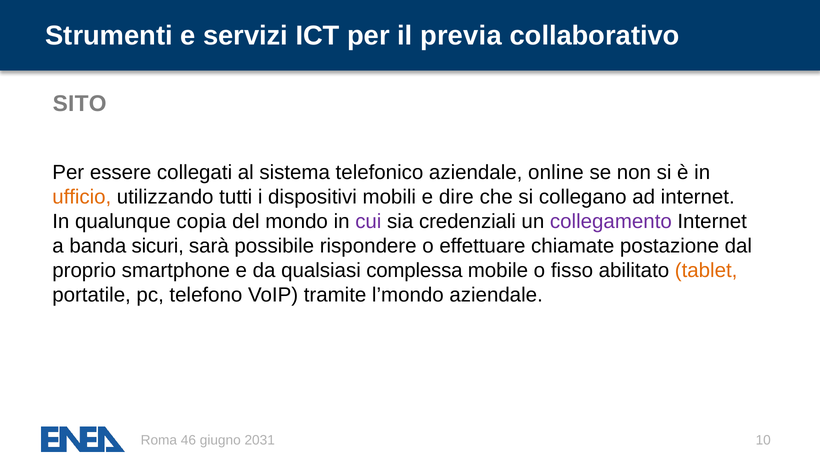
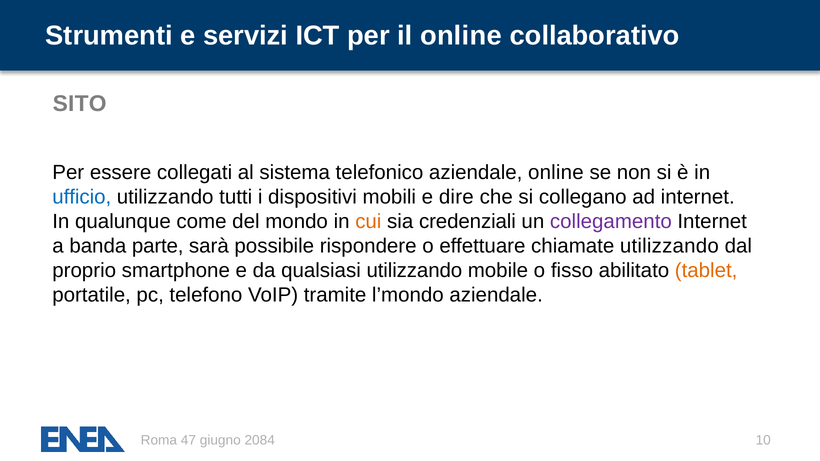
il previa: previa -> online
ufficio colour: orange -> blue
copia: copia -> come
cui colour: purple -> orange
sicuri: sicuri -> parte
chiamate postazione: postazione -> utilizzando
qualsiasi complessa: complessa -> utilizzando
46: 46 -> 47
2031: 2031 -> 2084
